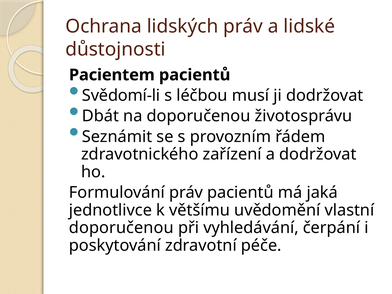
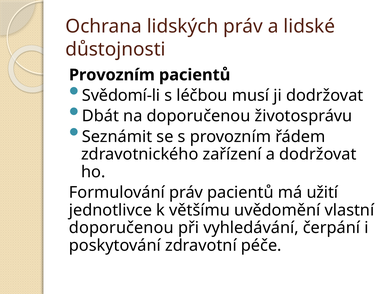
Pacientem at (112, 75): Pacientem -> Provozním
jaká: jaká -> užití
